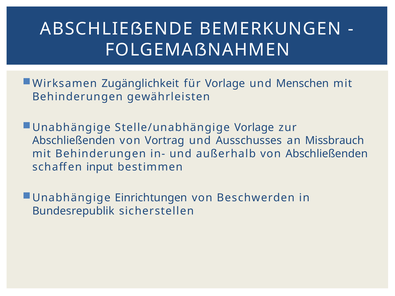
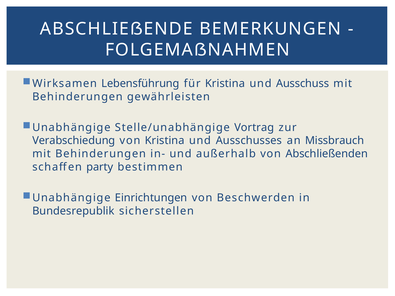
Zugänglichkeit: Zugänglichkeit -> Lebensführung
für Vorlage: Vorlage -> Kristina
Menschen: Menschen -> Ausschuss
Stelle/unabhängige Vorlage: Vorlage -> Vortrag
Abschließenden at (74, 141): Abschließenden -> Verabschiedung
von Vortrag: Vortrag -> Kristina
input: input -> party
